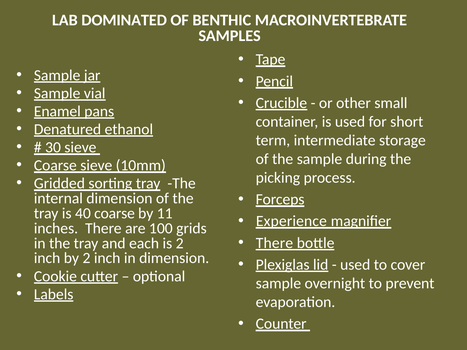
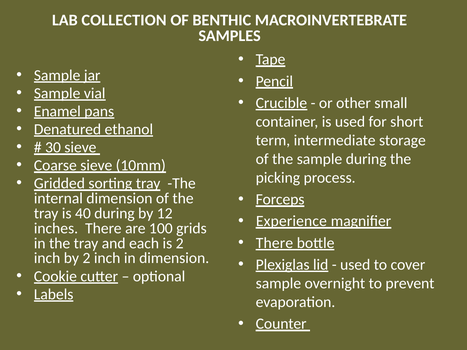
DOMINATED: DOMINATED -> COLLECTION
40 coarse: coarse -> during
11: 11 -> 12
